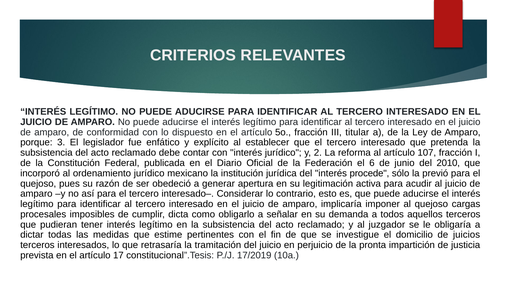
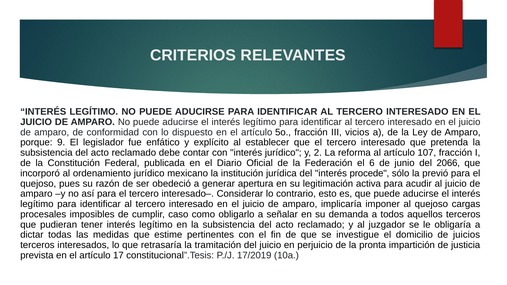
titular: titular -> vicios
3: 3 -> 9
2010: 2010 -> 2066
dicta: dicta -> caso
